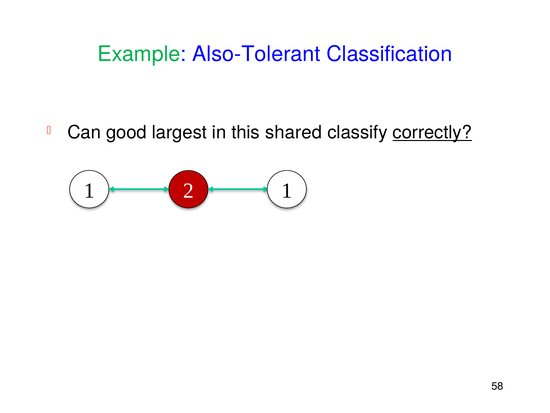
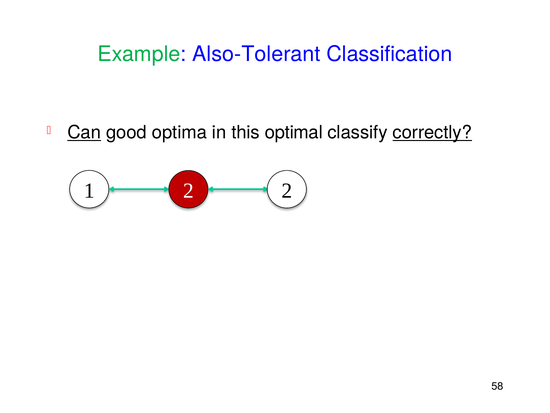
Can underline: none -> present
largest: largest -> optima
shared: shared -> optimal
2 1: 1 -> 2
